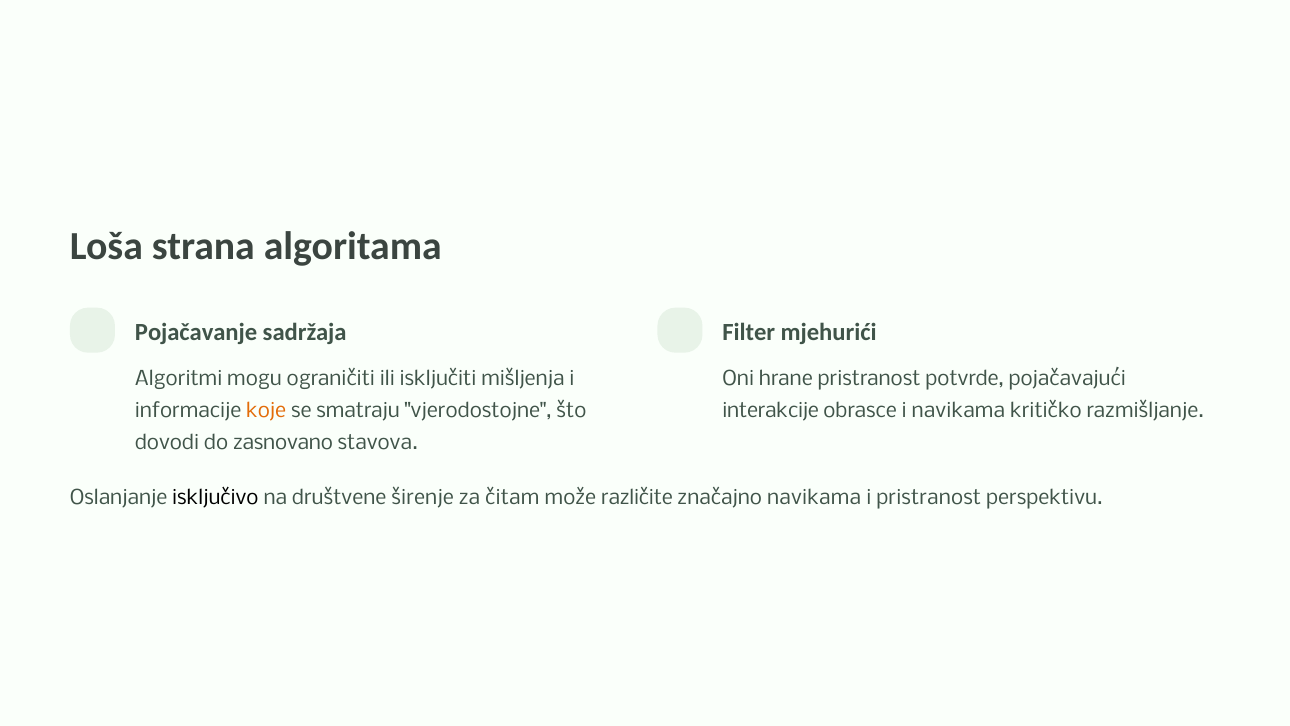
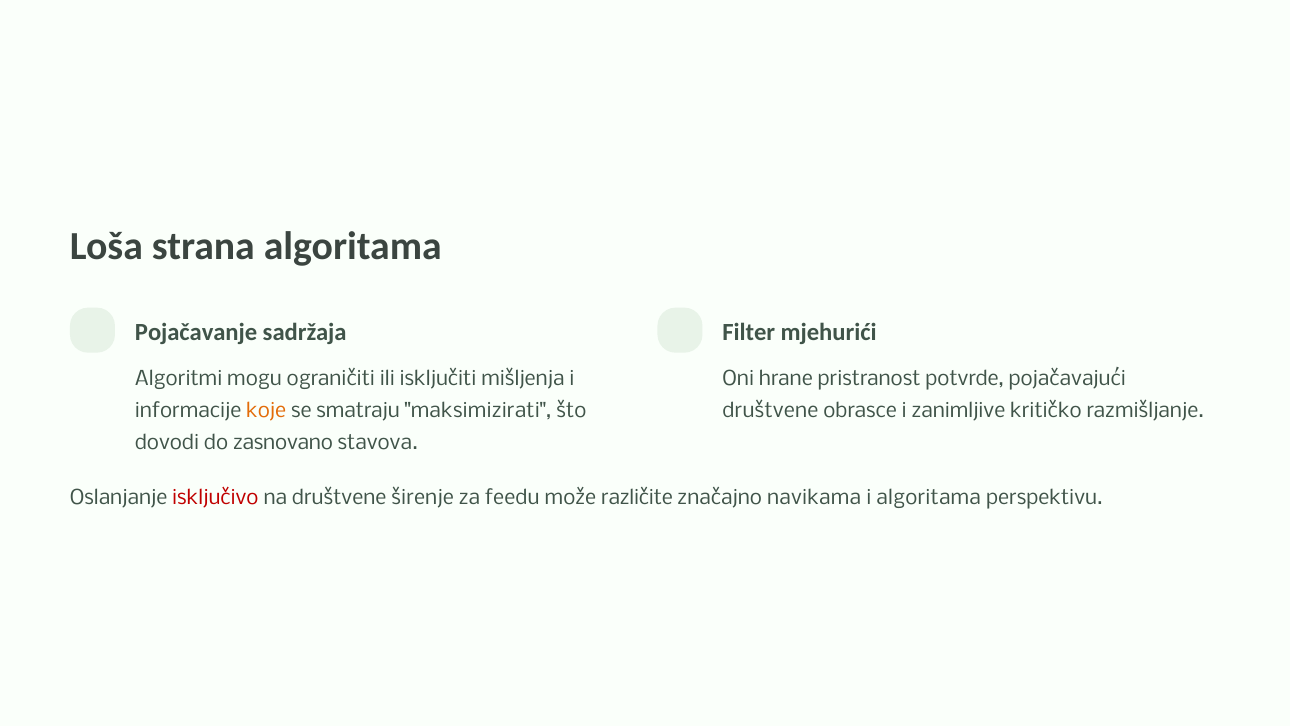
vjerodostojne: vjerodostojne -> maksimizirati
interakcije at (771, 411): interakcije -> društvene
i navikama: navikama -> zanimljive
isključivo colour: black -> red
čitam: čitam -> feedu
i pristranost: pristranost -> algoritama
